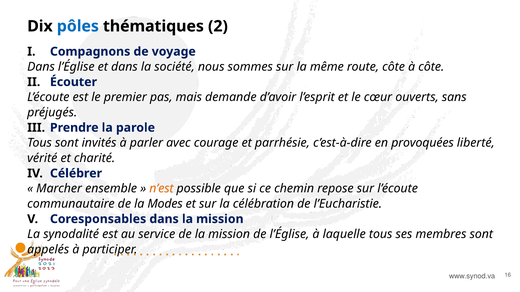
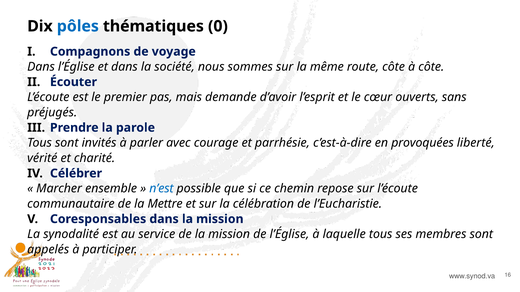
2: 2 -> 0
n’est colour: orange -> blue
Modes: Modes -> Mettre
